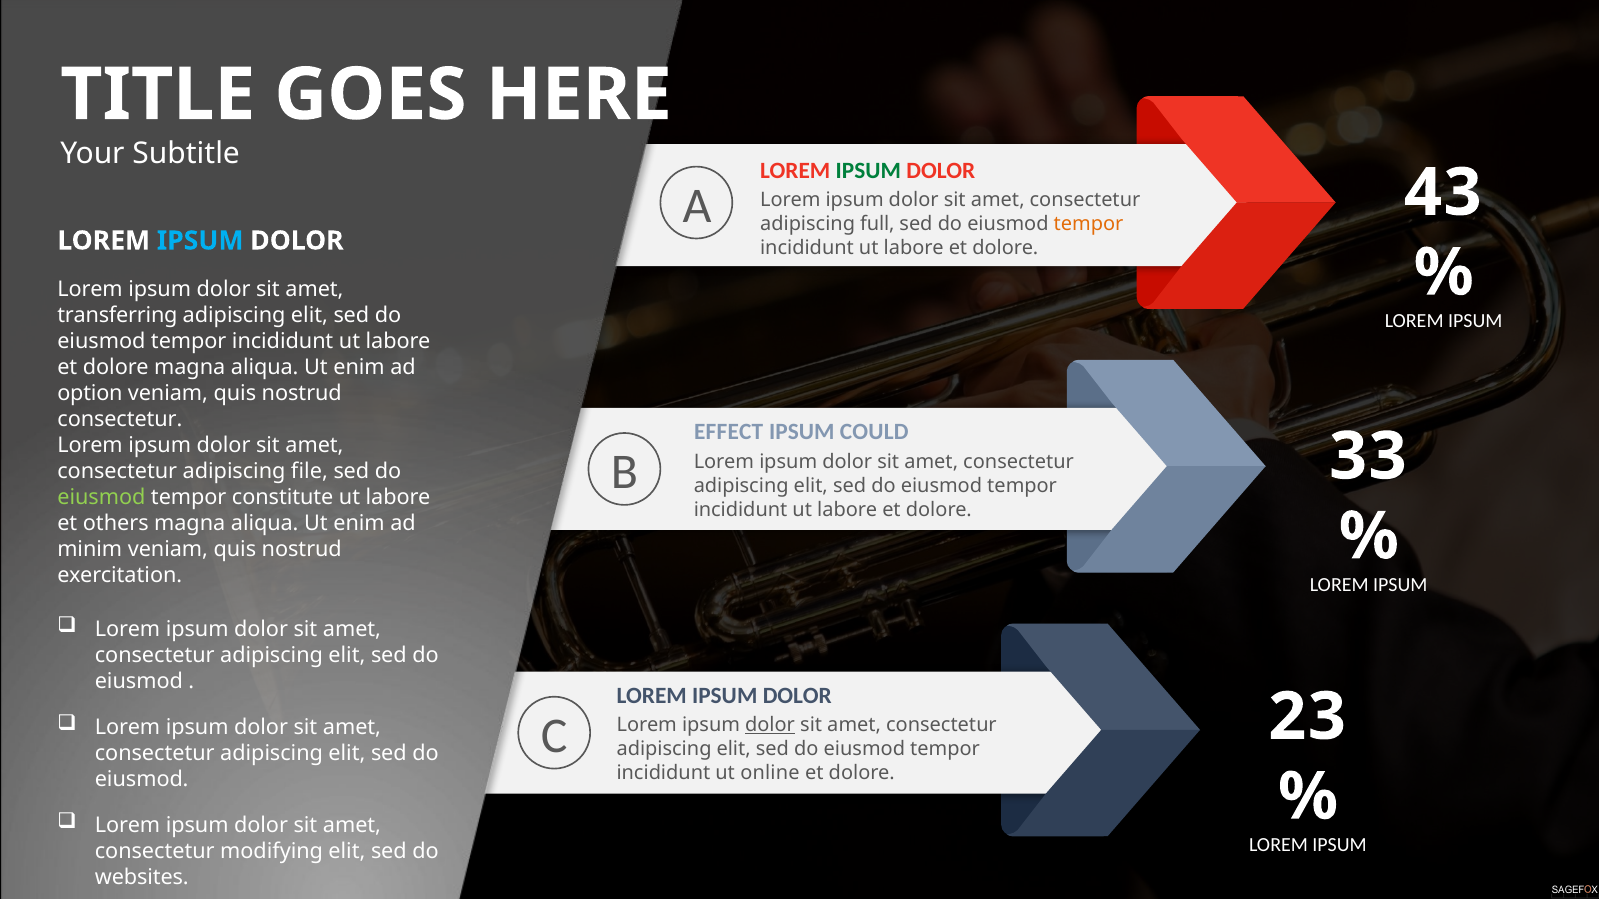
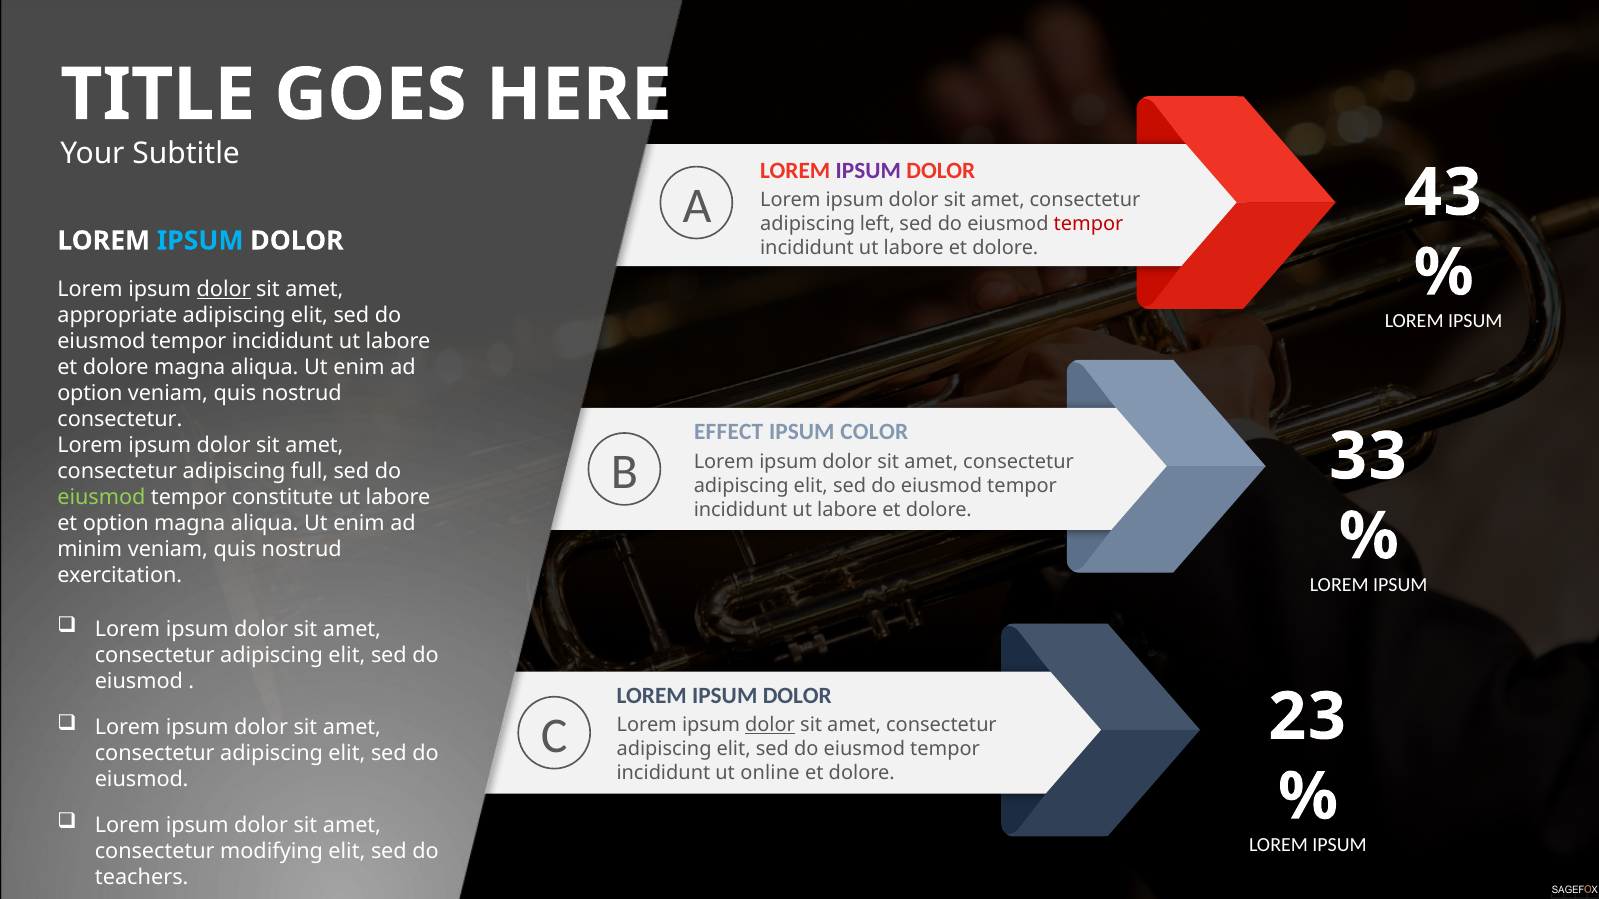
IPSUM at (868, 171) colour: green -> purple
full: full -> left
tempor at (1089, 224) colour: orange -> red
dolor at (224, 289) underline: none -> present
transferring: transferring -> appropriate
COULD: COULD -> COLOR
file: file -> full
et others: others -> option
websites: websites -> teachers
